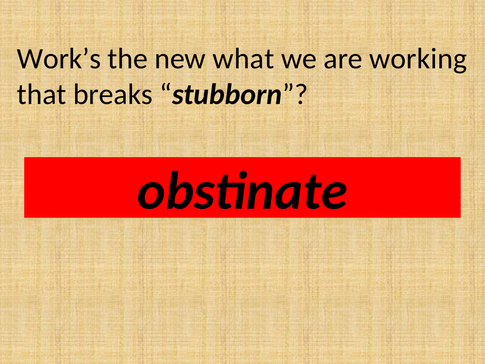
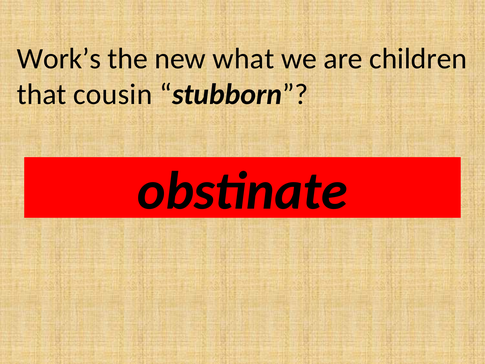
working: working -> children
breaks: breaks -> cousin
